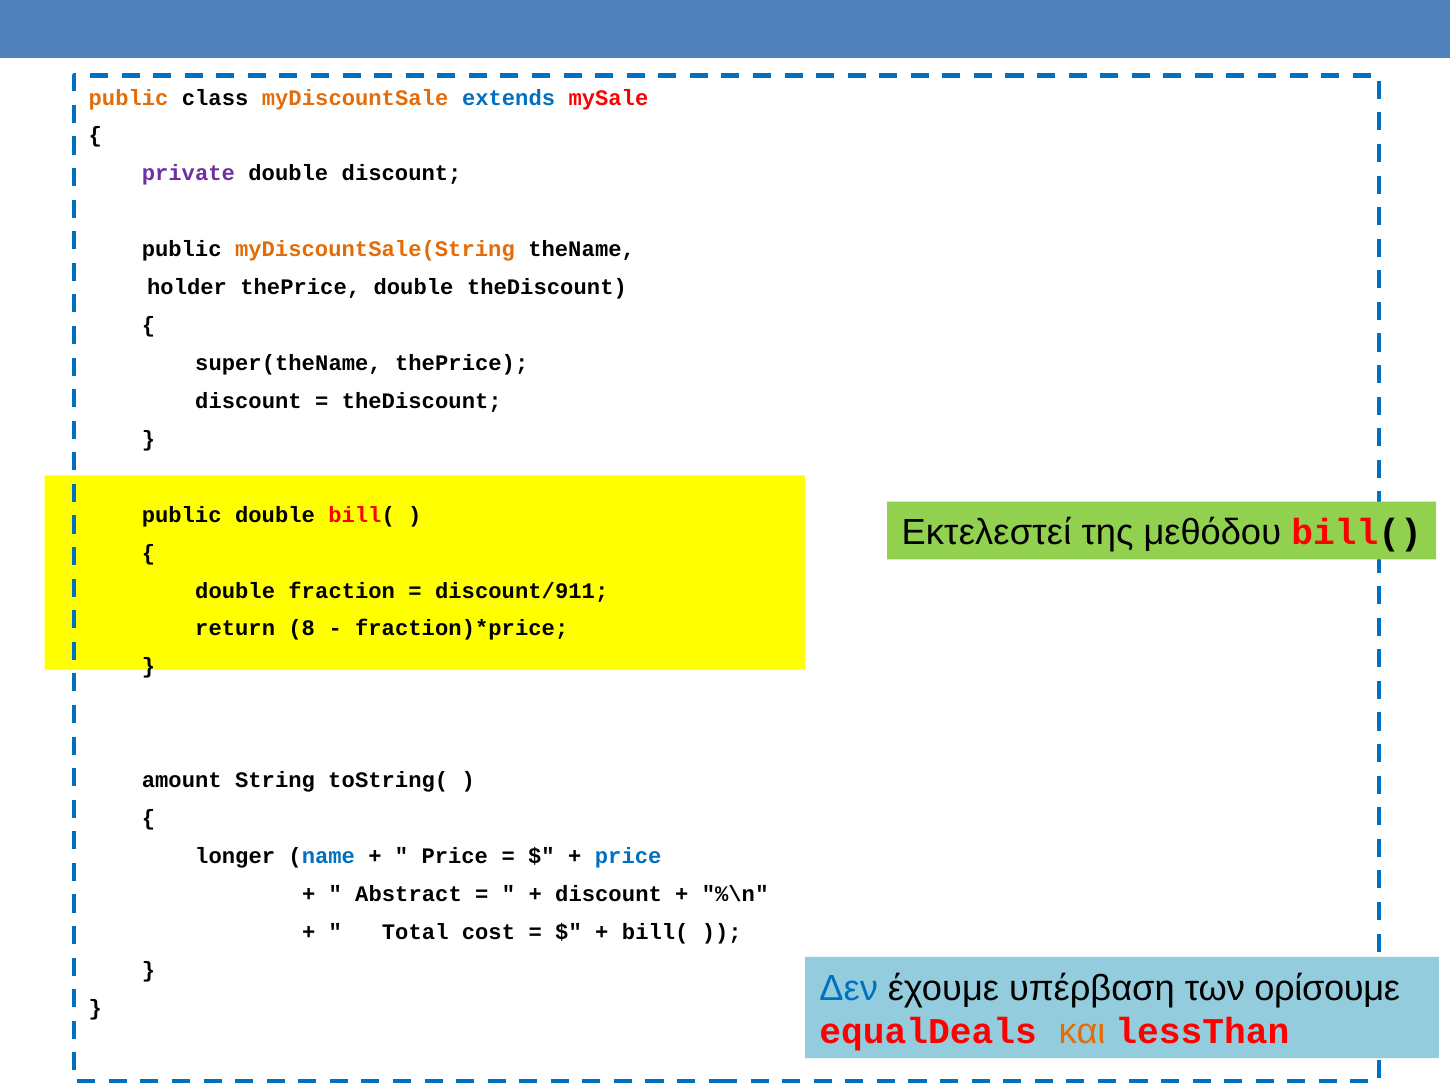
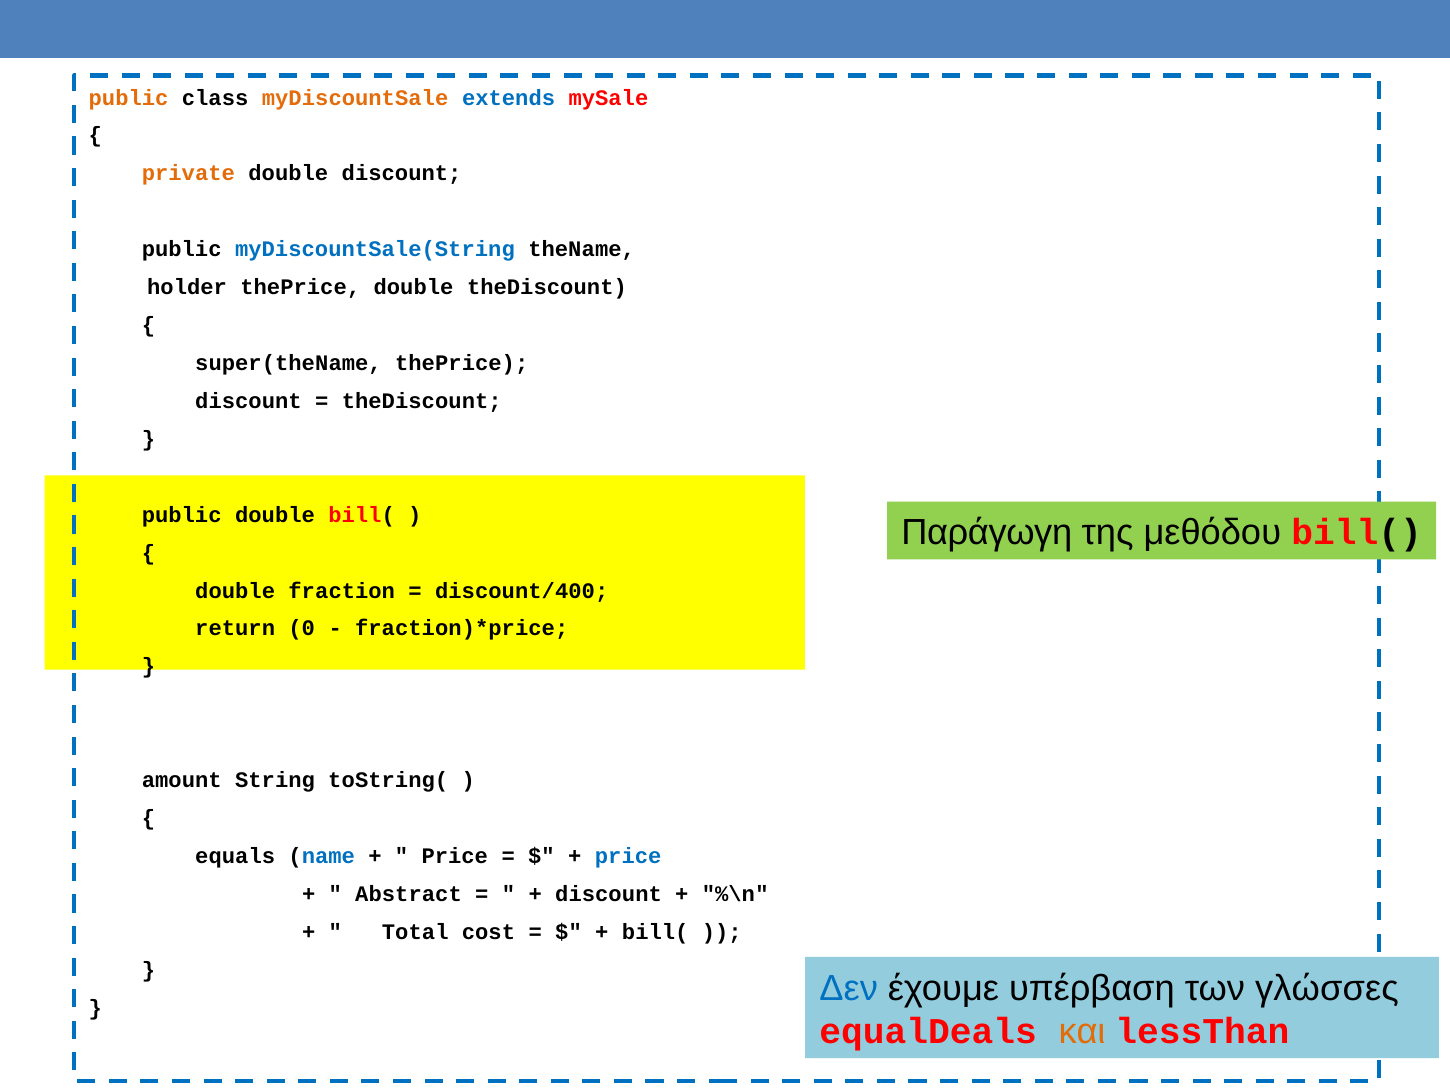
private colour: purple -> orange
myDiscountSale(String colour: orange -> blue
Εκτελεστεί: Εκτελεστεί -> Παράγωγη
discount/911: discount/911 -> discount/400
8: 8 -> 0
longer: longer -> equals
ορίσουμε: ορίσουμε -> γλώσσες
